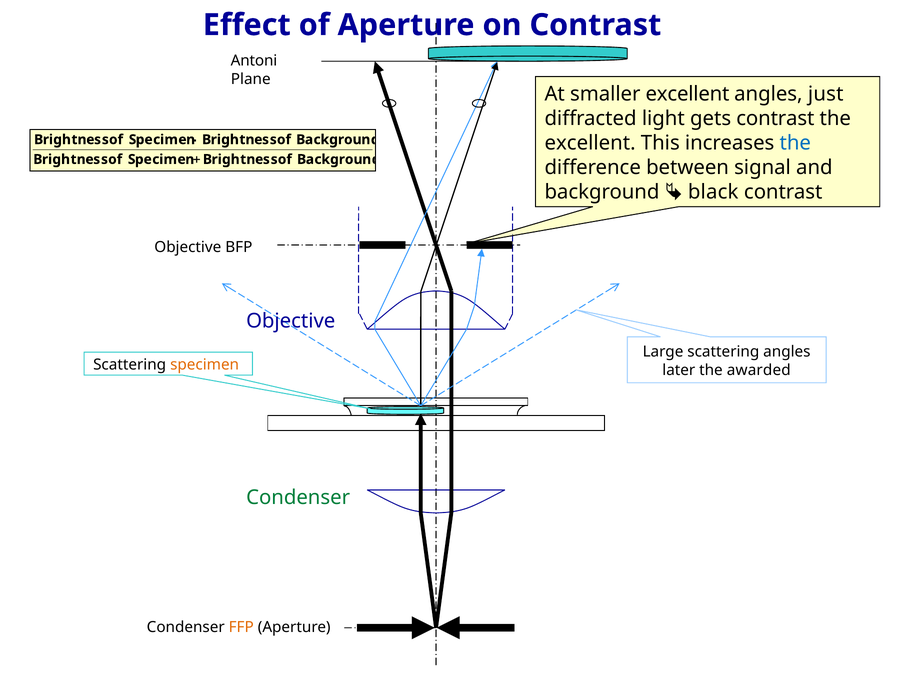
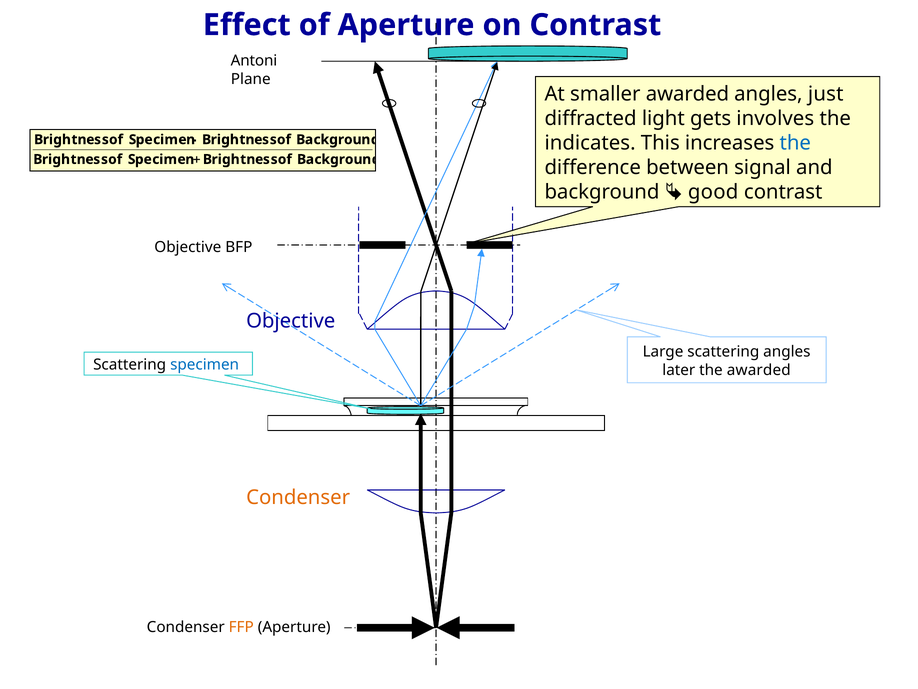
smaller excellent: excellent -> awarded
gets contrast: contrast -> involves
excellent at (590, 143): excellent -> indicates
black: black -> good
specimen at (205, 364) colour: orange -> blue
Condenser at (298, 497) colour: green -> orange
